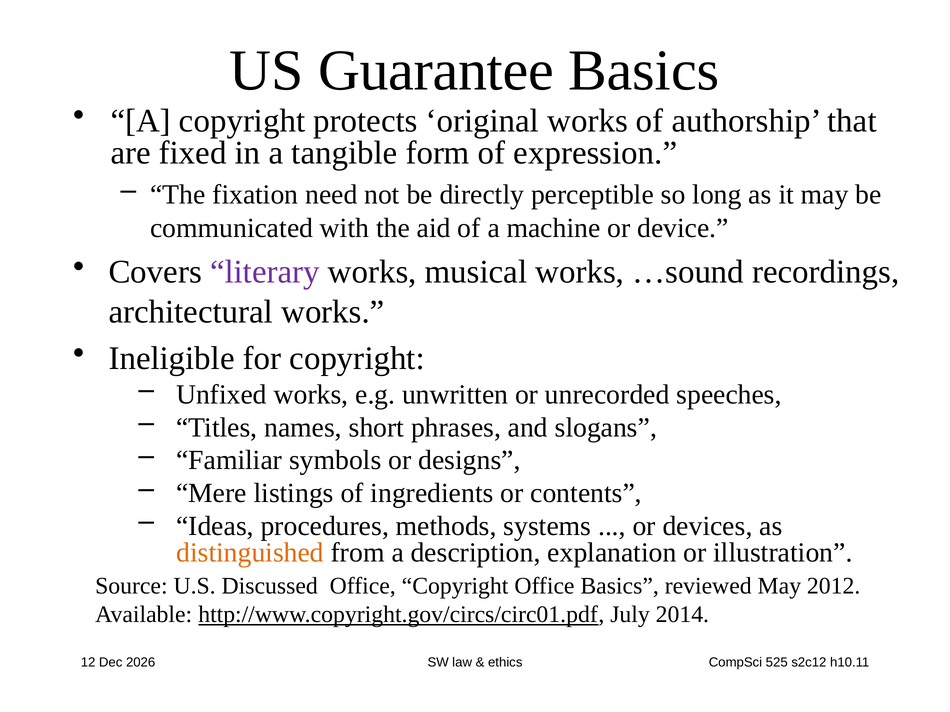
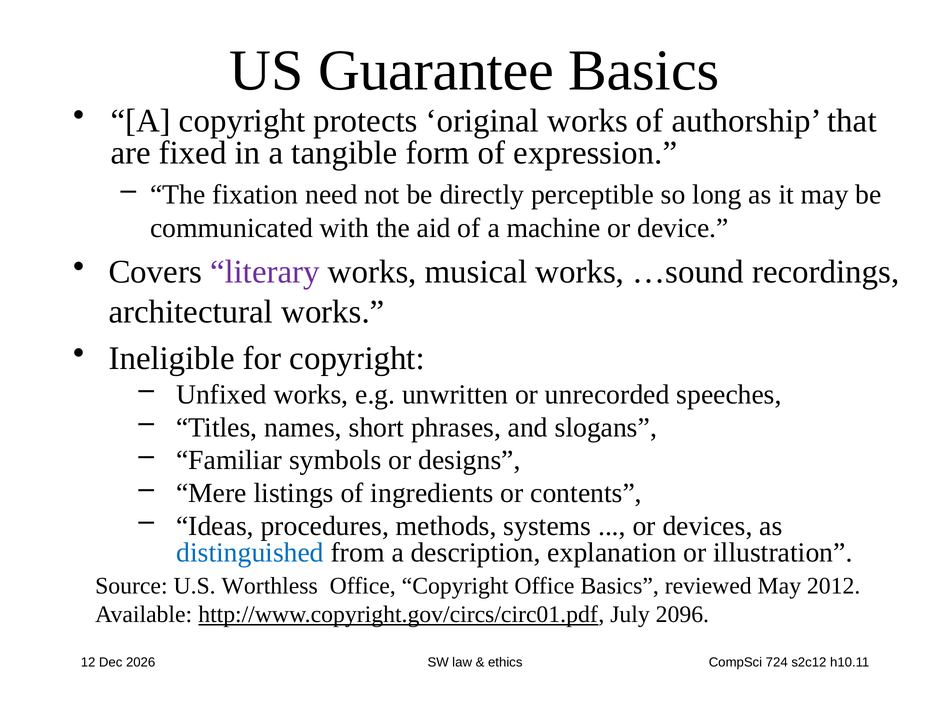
distinguished colour: orange -> blue
Discussed: Discussed -> Worthless
2014: 2014 -> 2096
525: 525 -> 724
